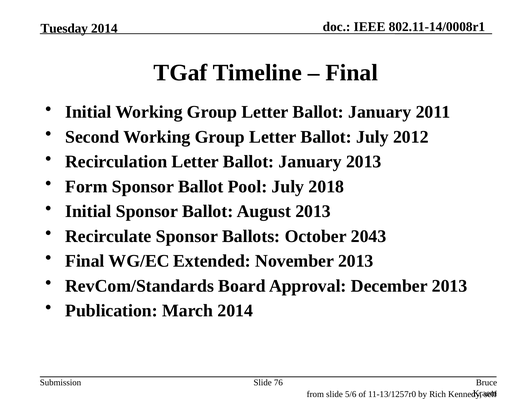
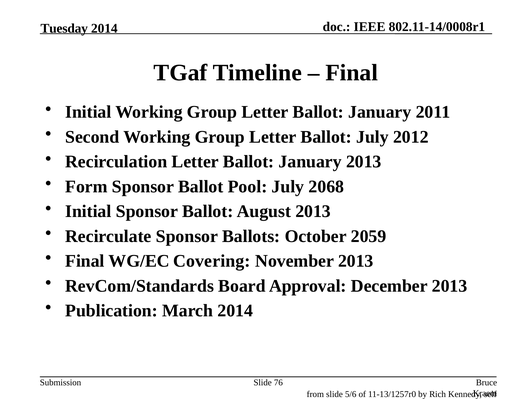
2018: 2018 -> 2068
2043: 2043 -> 2059
Extended: Extended -> Covering
